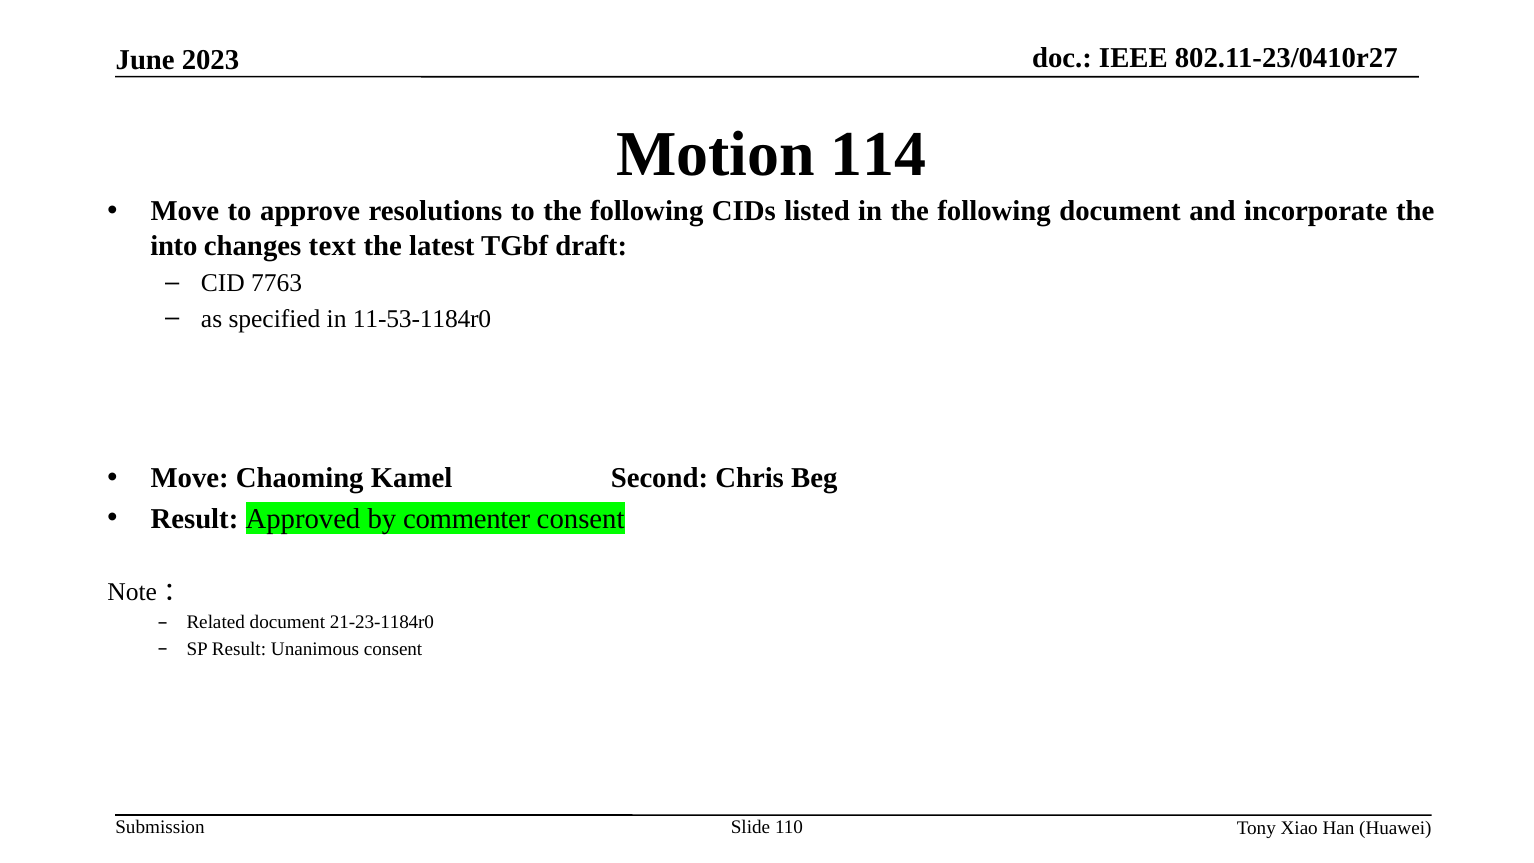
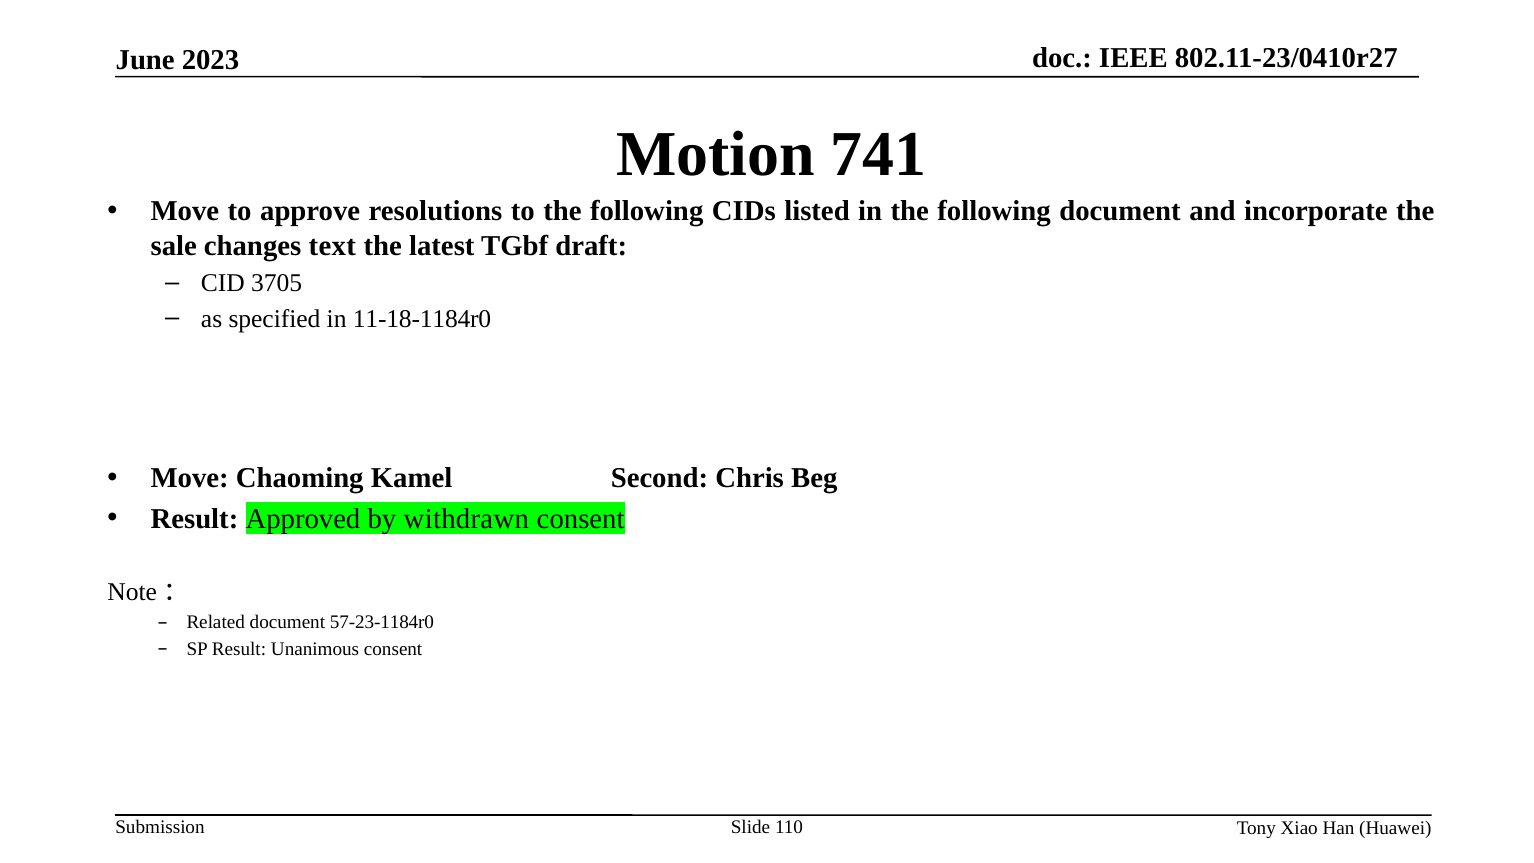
114: 114 -> 741
into: into -> sale
7763: 7763 -> 3705
11-53-1184r0: 11-53-1184r0 -> 11-18-1184r0
commenter: commenter -> withdrawn
21-23-1184r0: 21-23-1184r0 -> 57-23-1184r0
